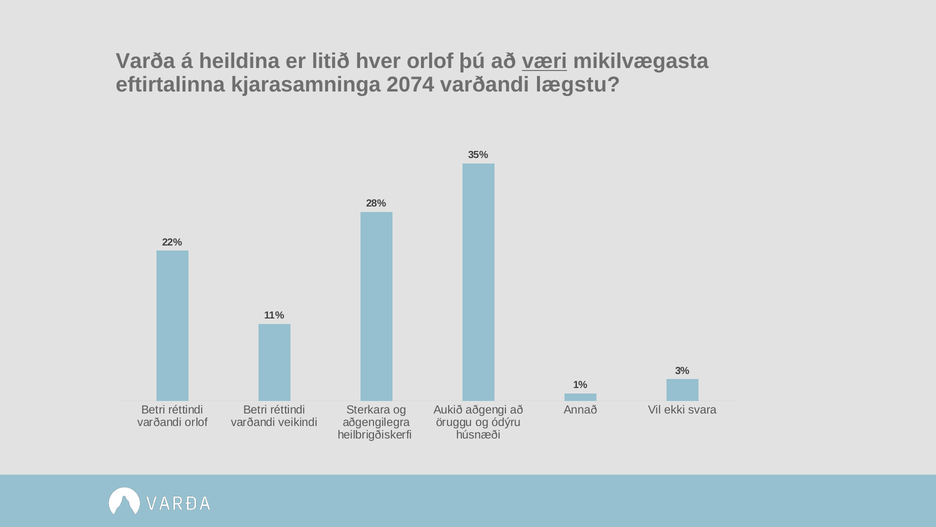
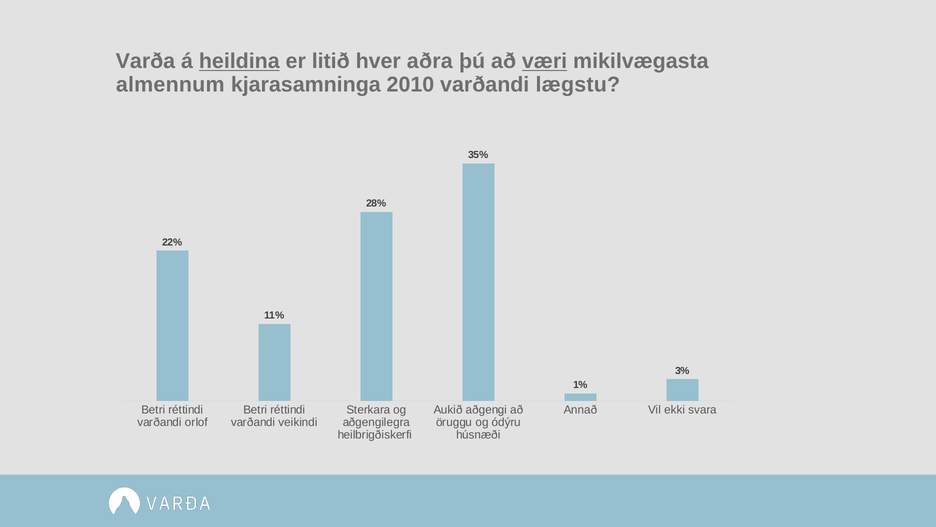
heildina underline: none -> present
hver orlof: orlof -> aðra
eftirtalinna: eftirtalinna -> almennum
2074: 2074 -> 2010
